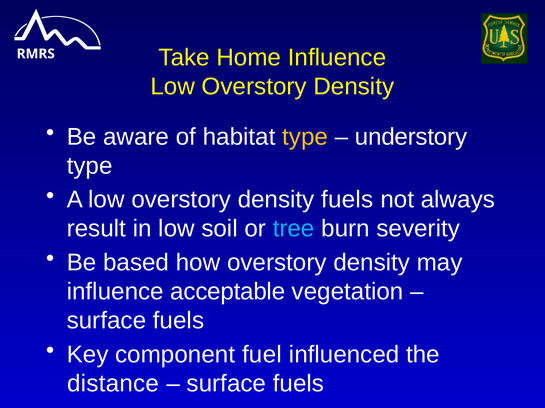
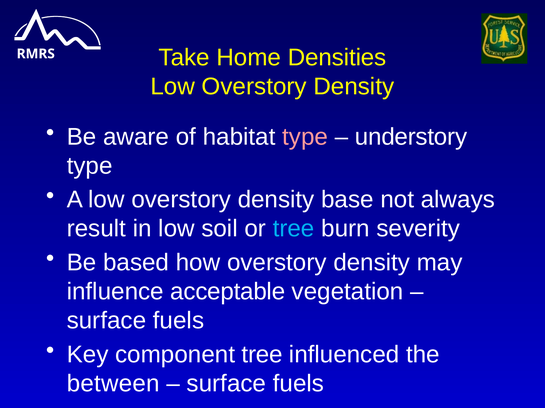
Home Influence: Influence -> Densities
type at (305, 137) colour: yellow -> pink
density fuels: fuels -> base
component fuel: fuel -> tree
distance: distance -> between
